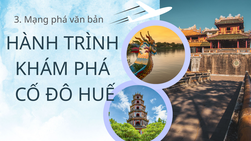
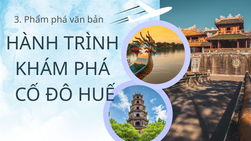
Mạng: Mạng -> Phẩm
